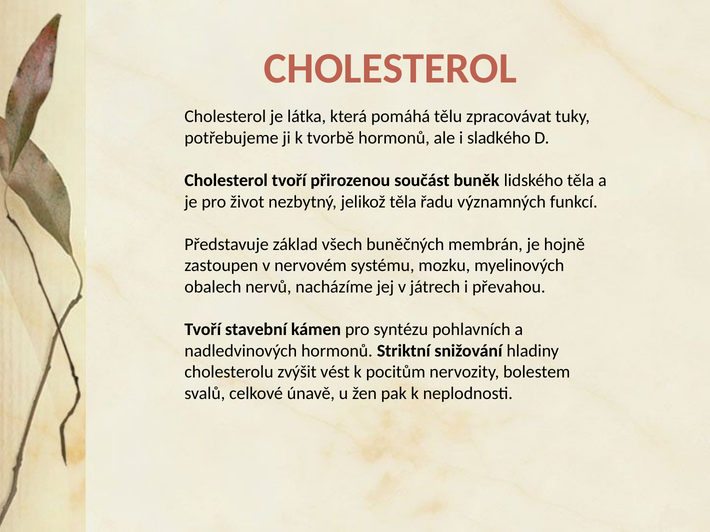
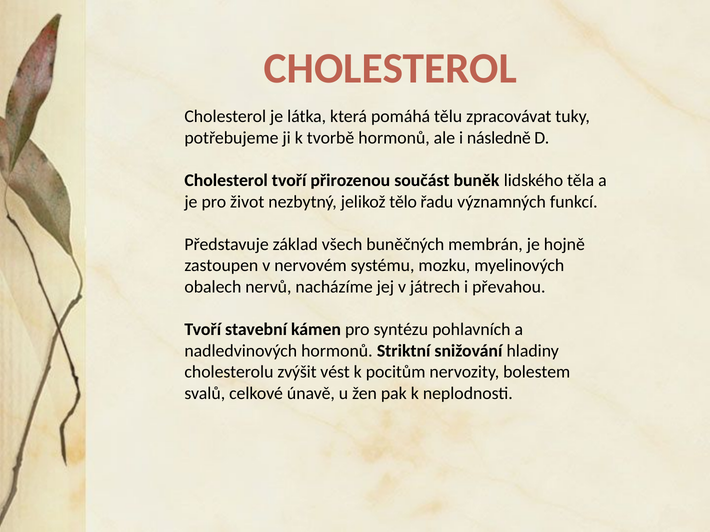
sladkého: sladkého -> následně
jelikož těla: těla -> tělo
